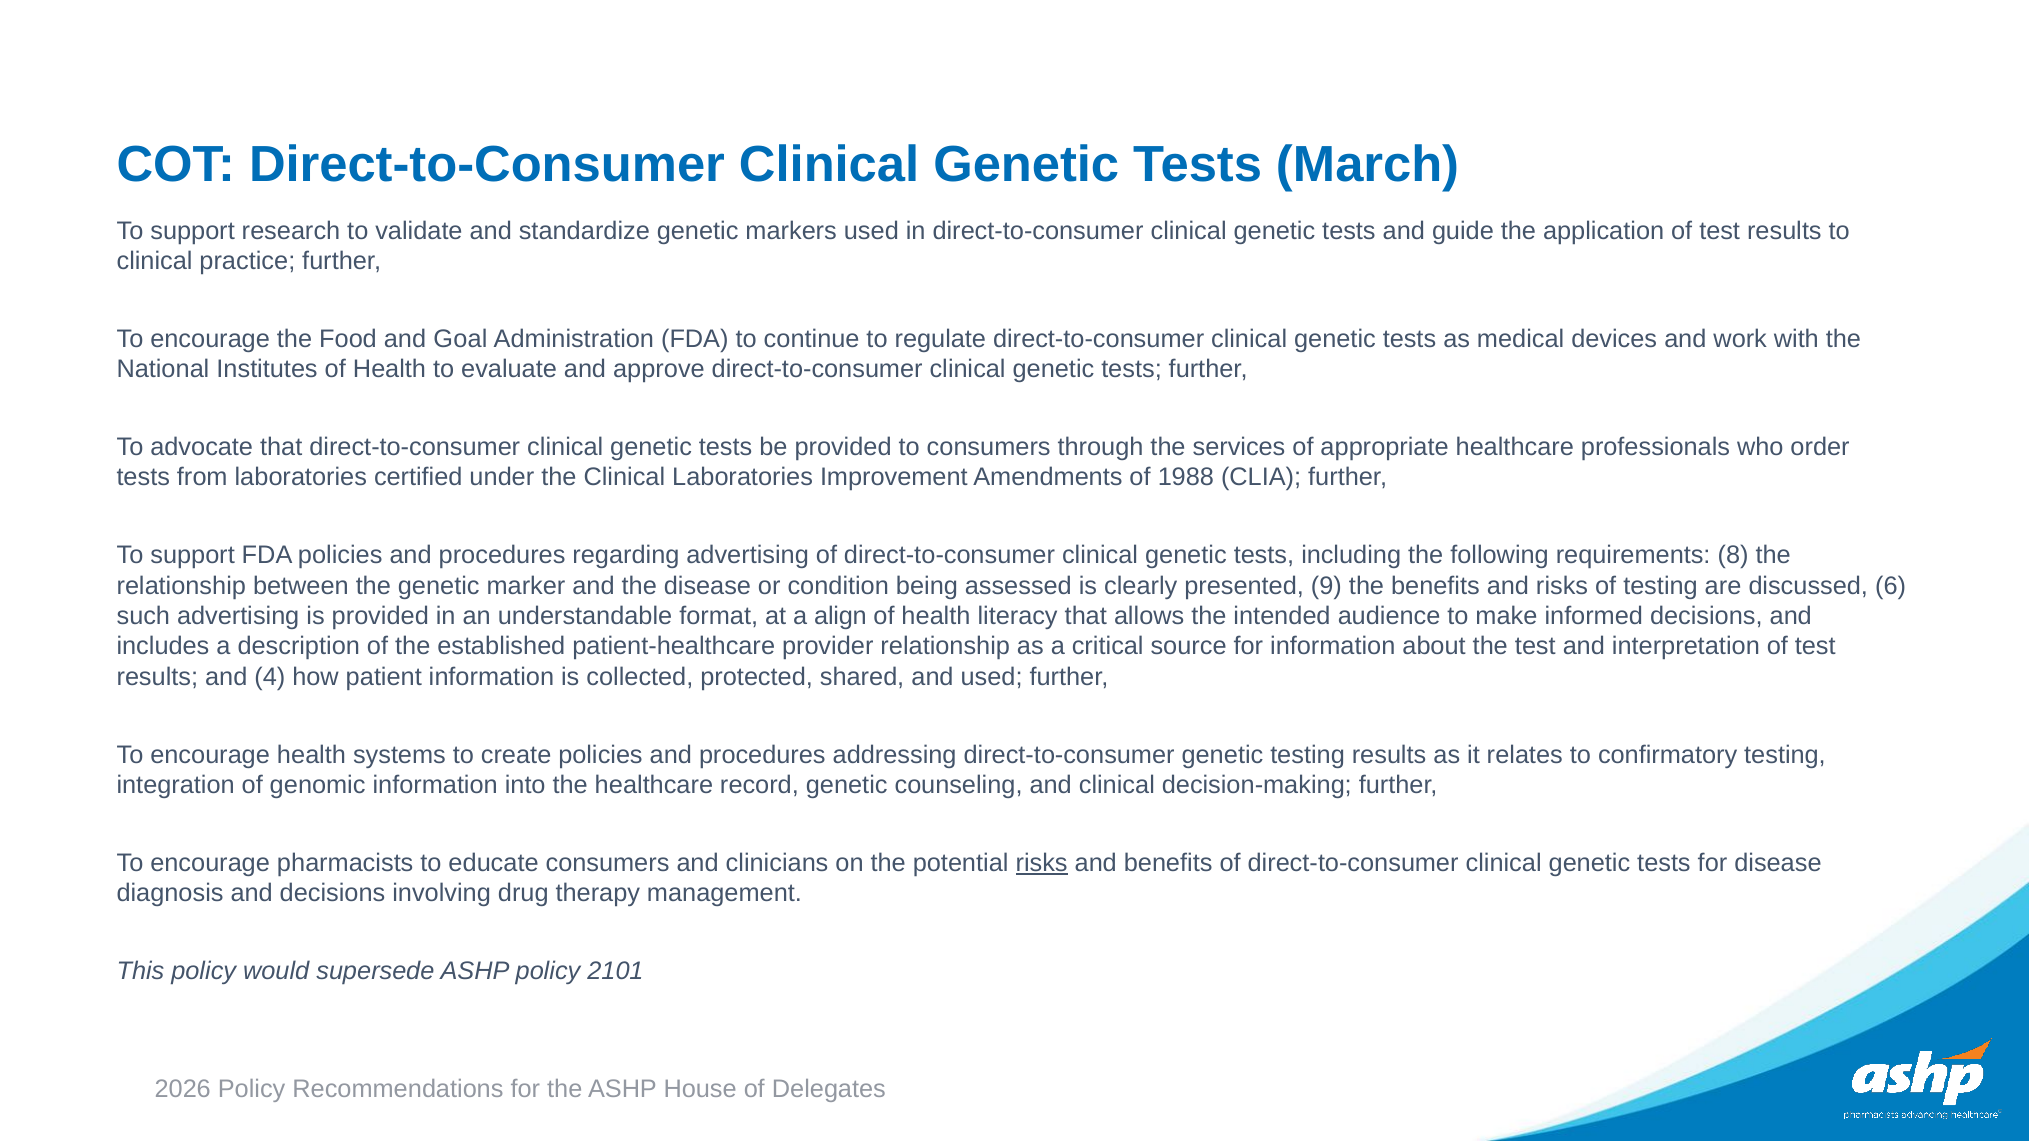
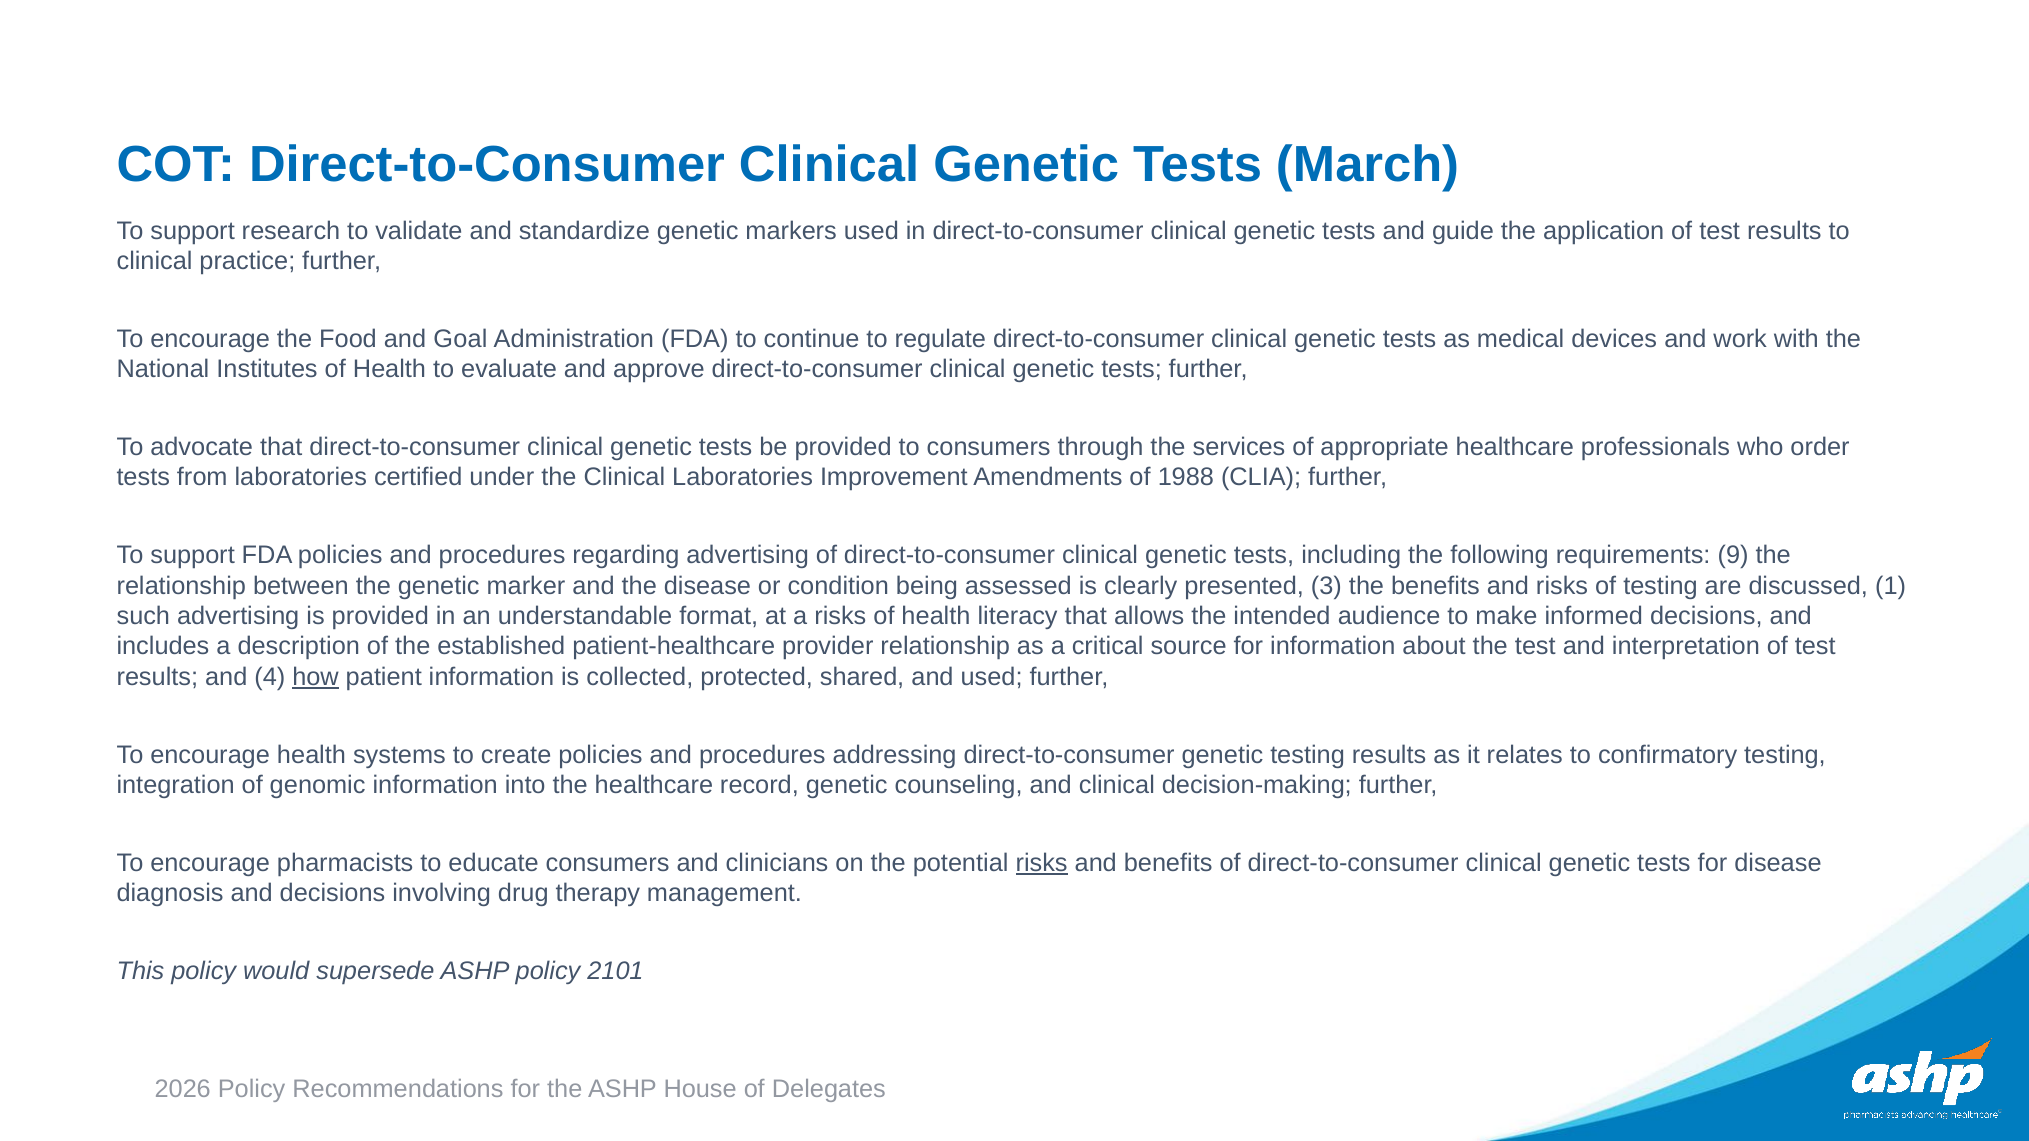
8: 8 -> 9
9: 9 -> 3
6: 6 -> 1
a align: align -> risks
how underline: none -> present
